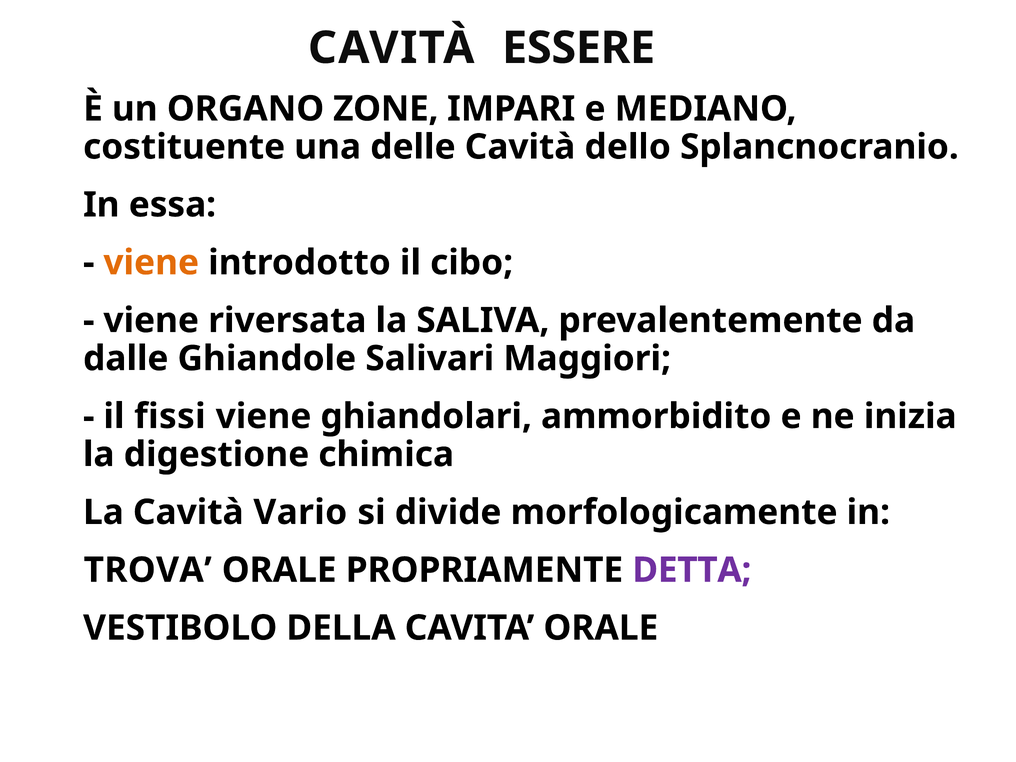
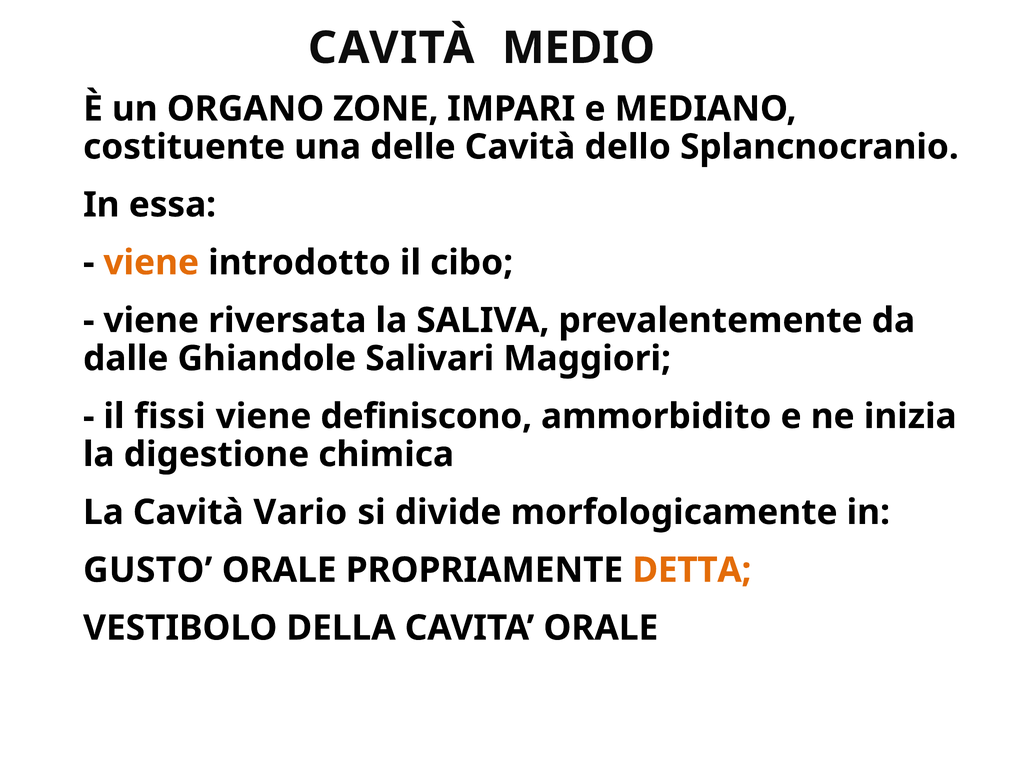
ESSERE: ESSERE -> MEDIO
ghiandolari: ghiandolari -> definiscono
TROVA: TROVA -> GUSTO
DETTA colour: purple -> orange
